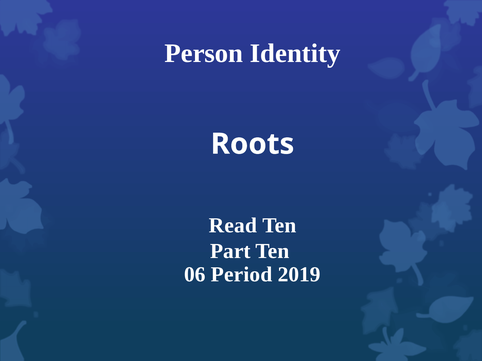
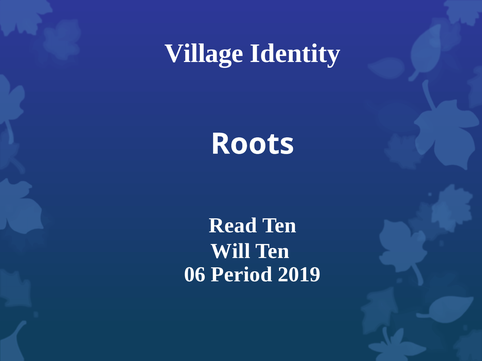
Person: Person -> Village
Part: Part -> Will
